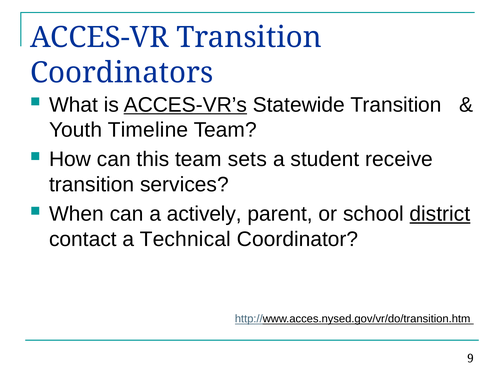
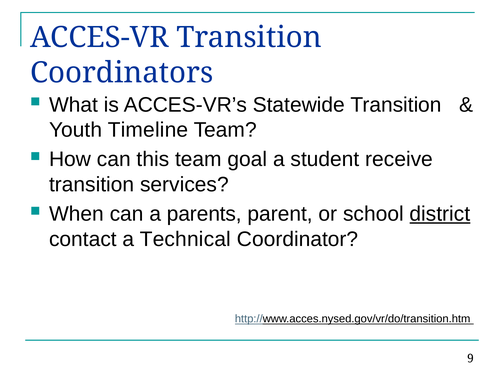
ACCES-VR’s underline: present -> none
sets: sets -> goal
actively: actively -> parents
